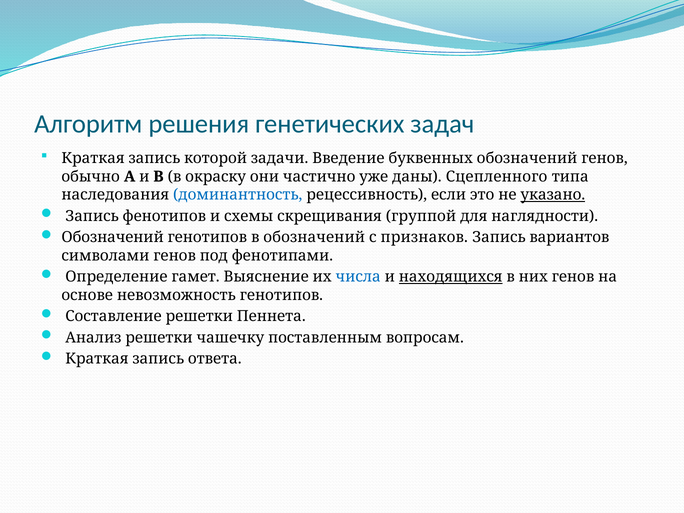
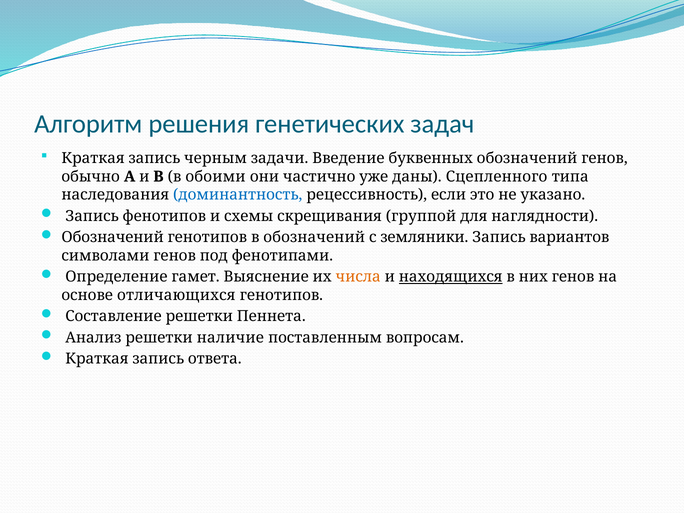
которой: которой -> черным
окраску: окраску -> обоими
указано underline: present -> none
признаков: признаков -> земляники
числа colour: blue -> orange
невозможность: невозможность -> отличающихся
чашечку: чашечку -> наличие
